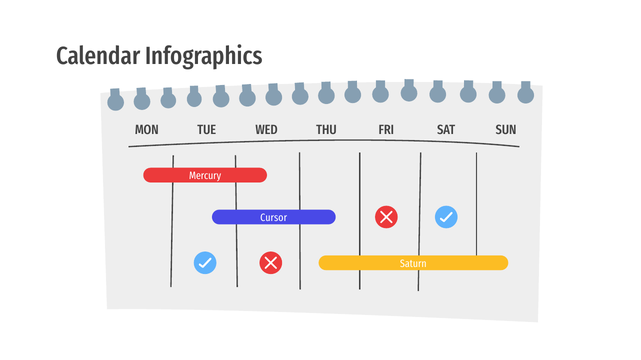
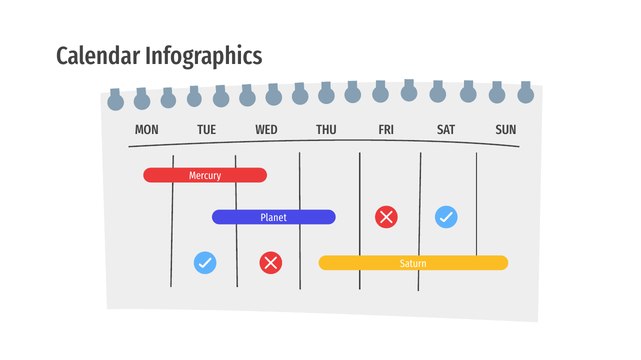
Cursor: Cursor -> Planet
